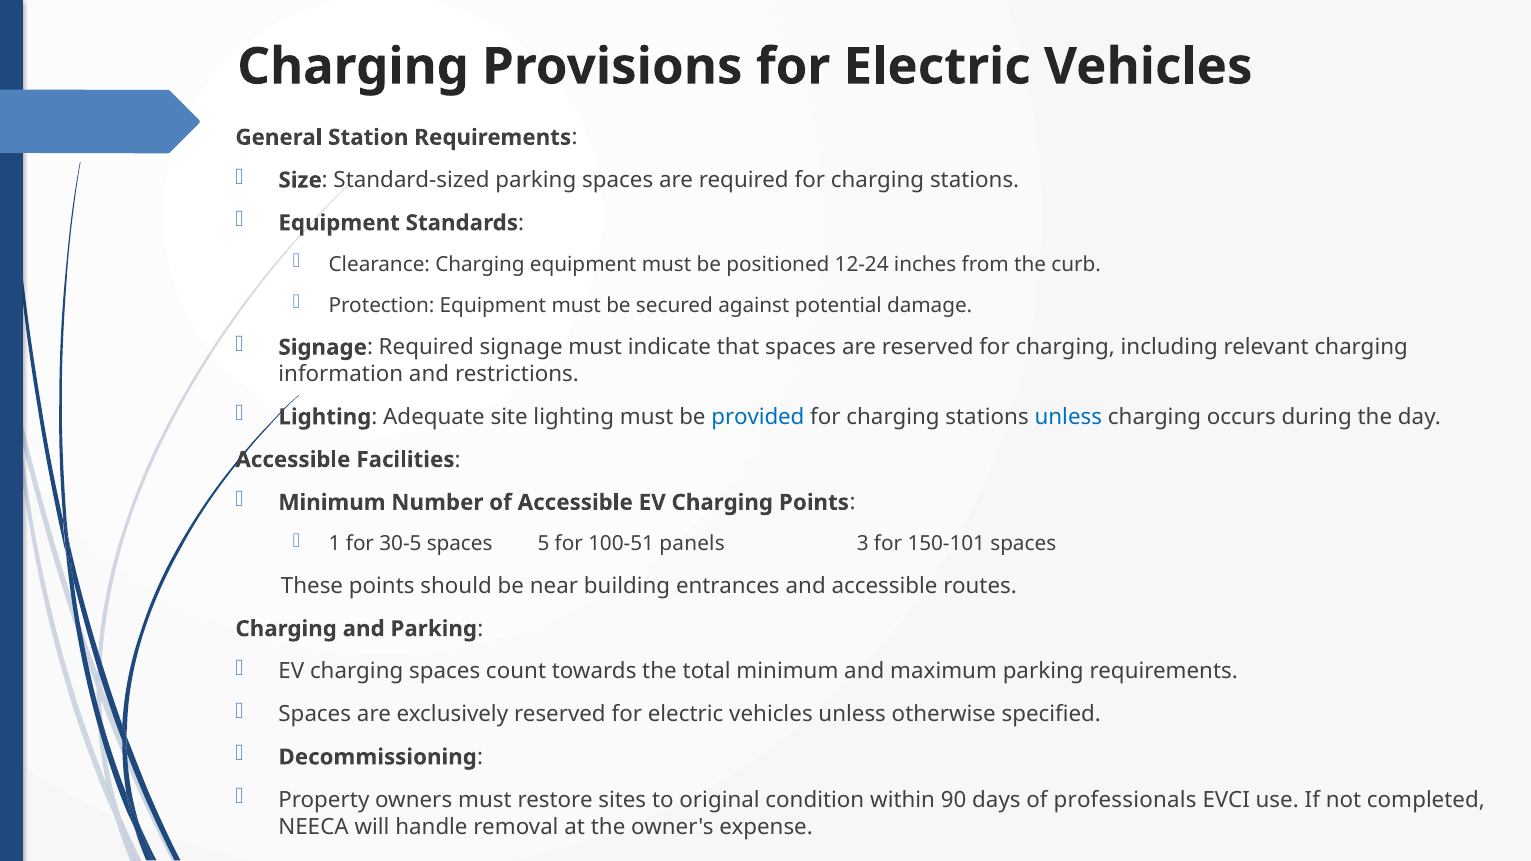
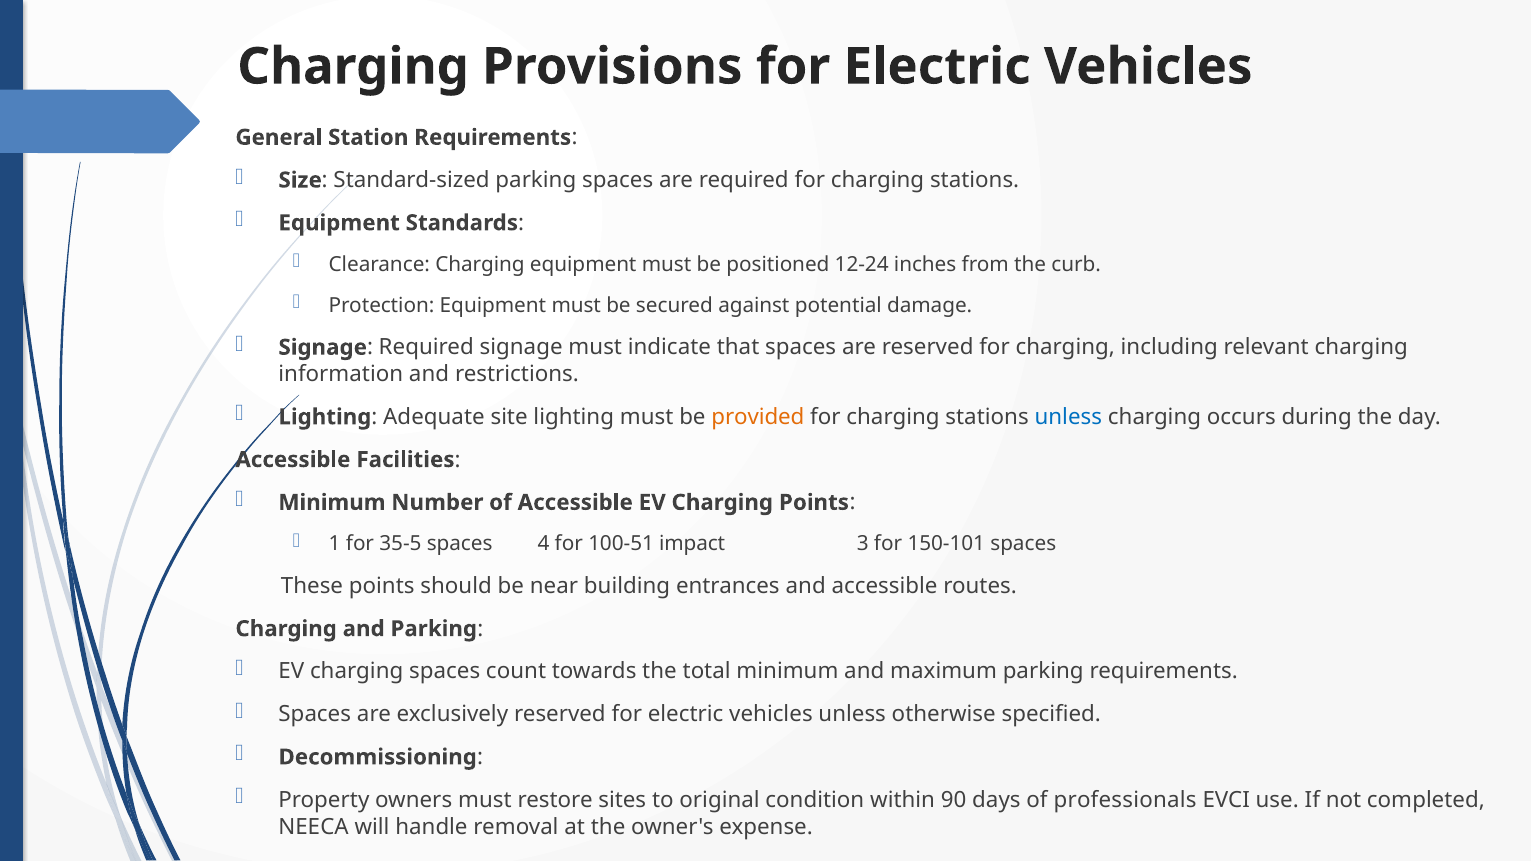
provided colour: blue -> orange
30-5: 30-5 -> 35-5
5: 5 -> 4
panels: panels -> impact
